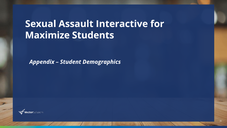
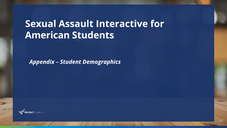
Maximize: Maximize -> American
